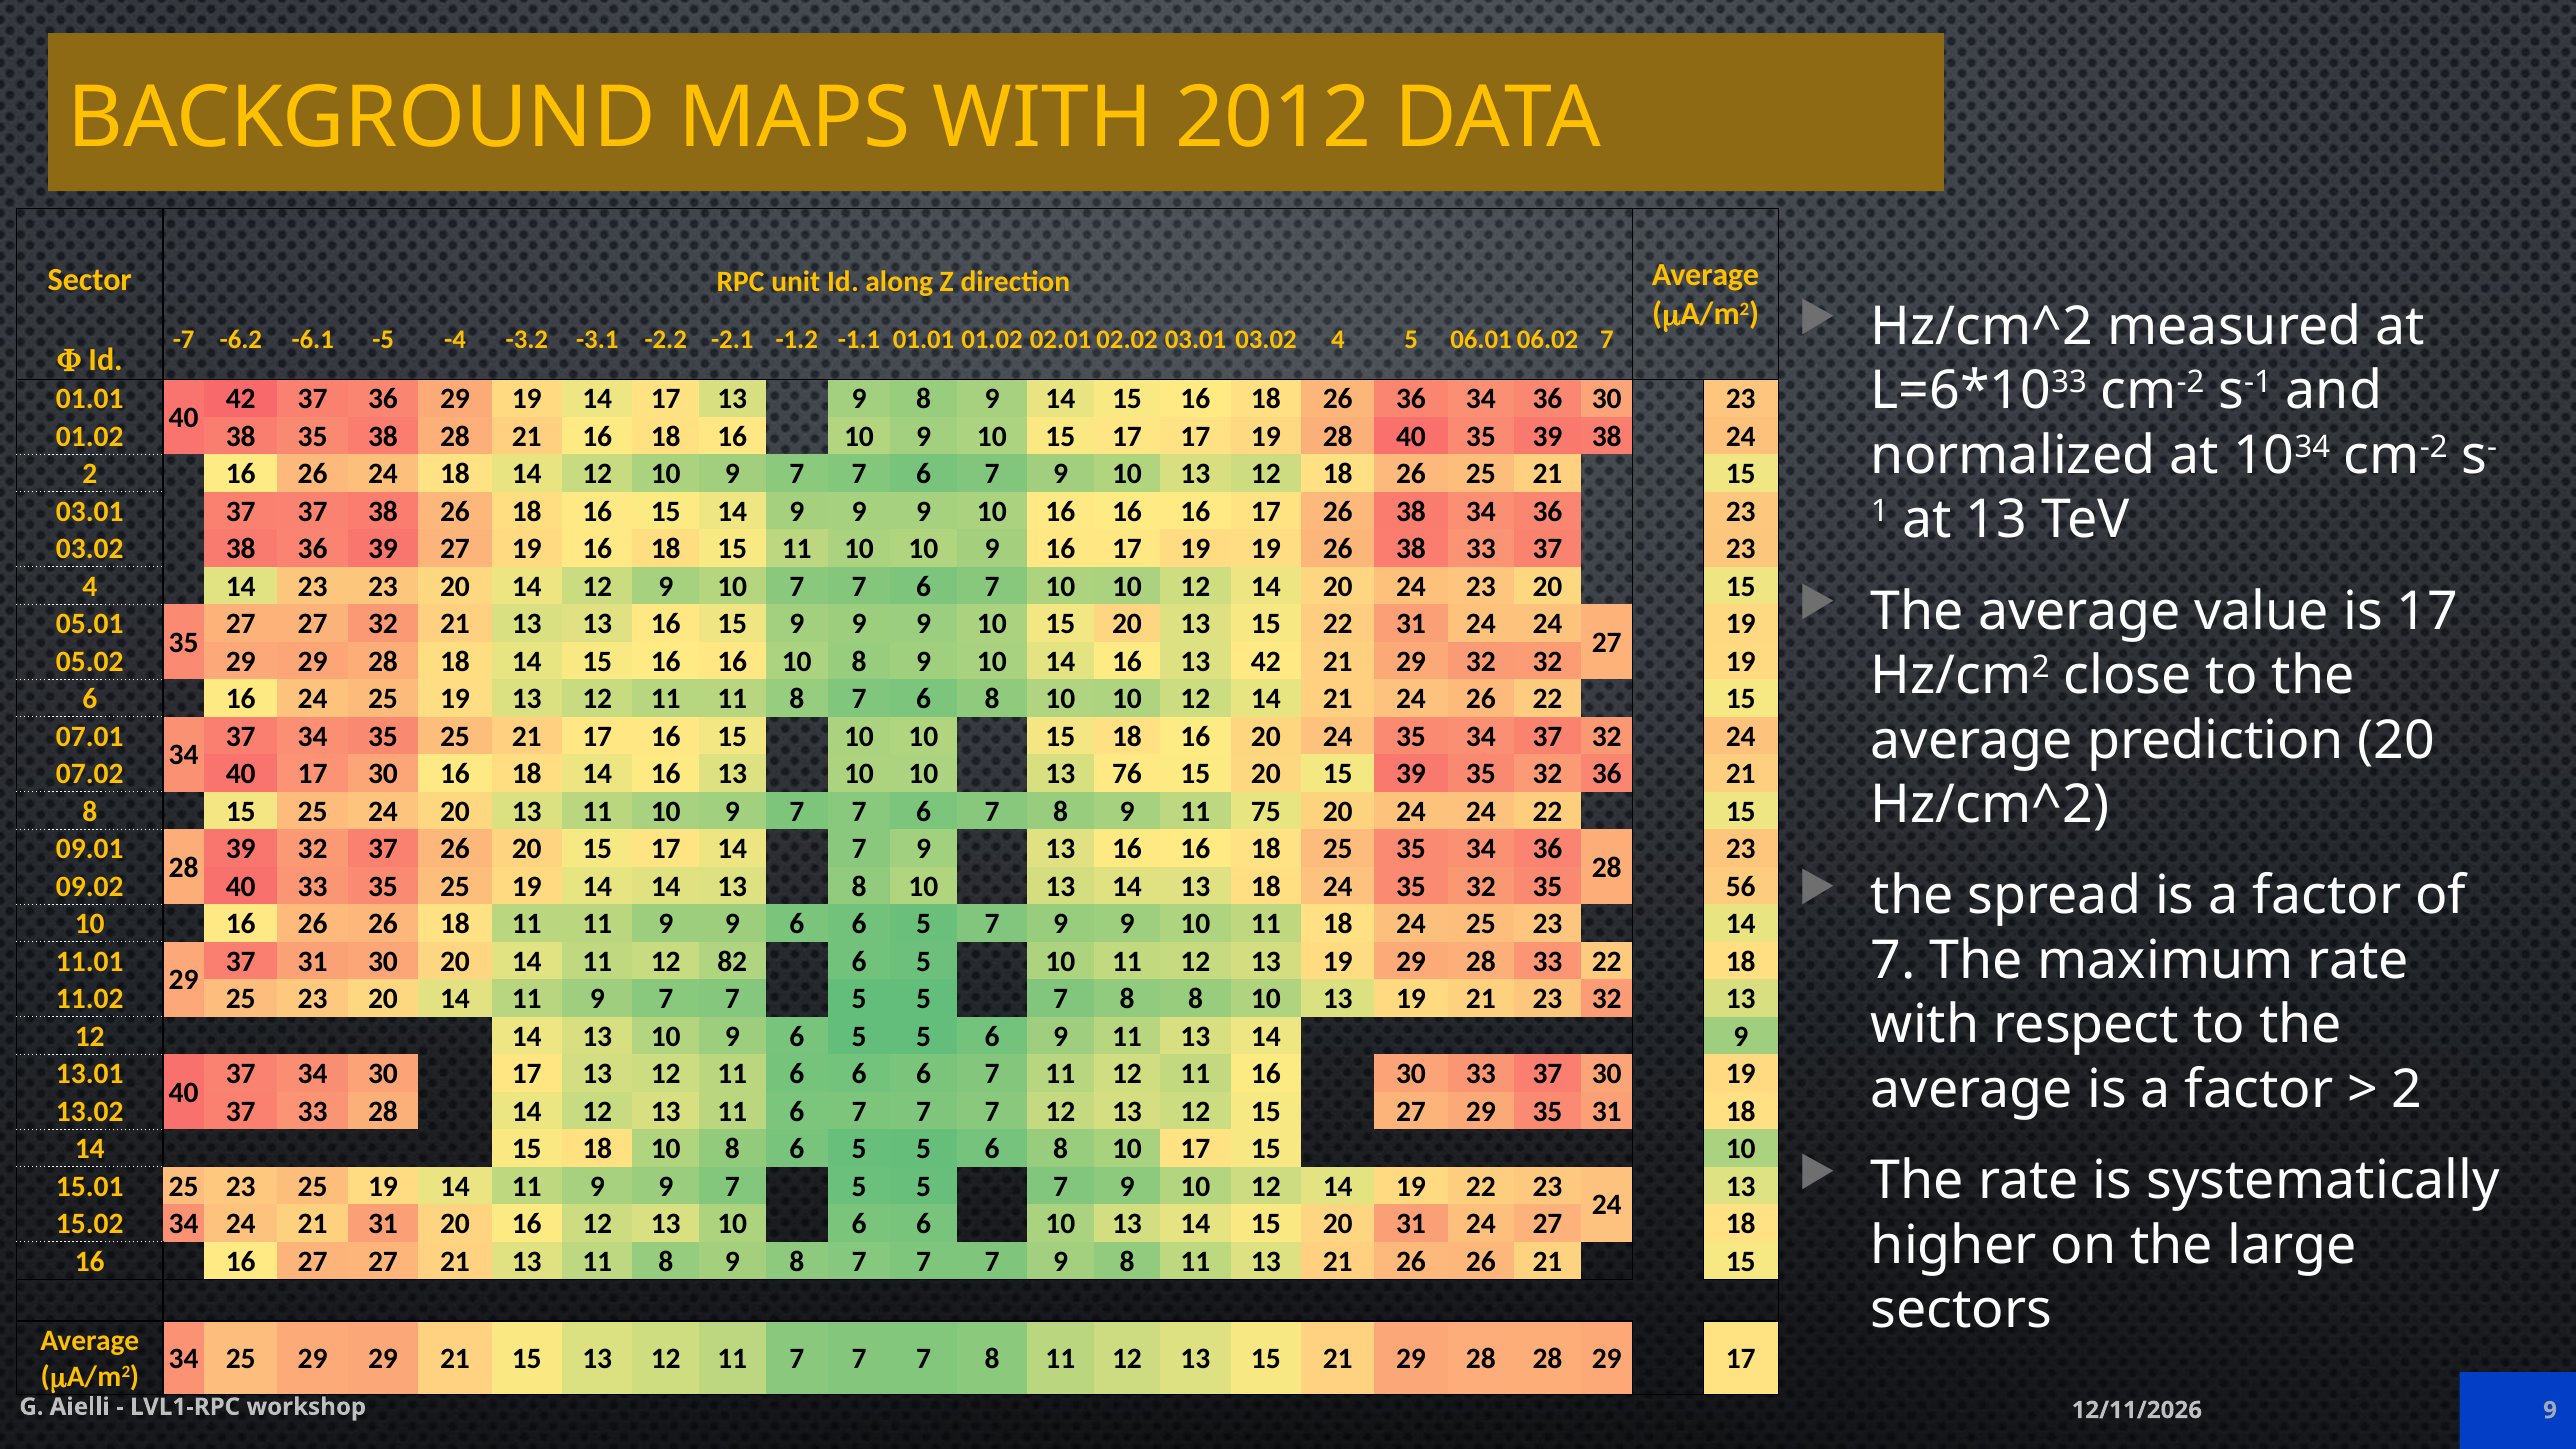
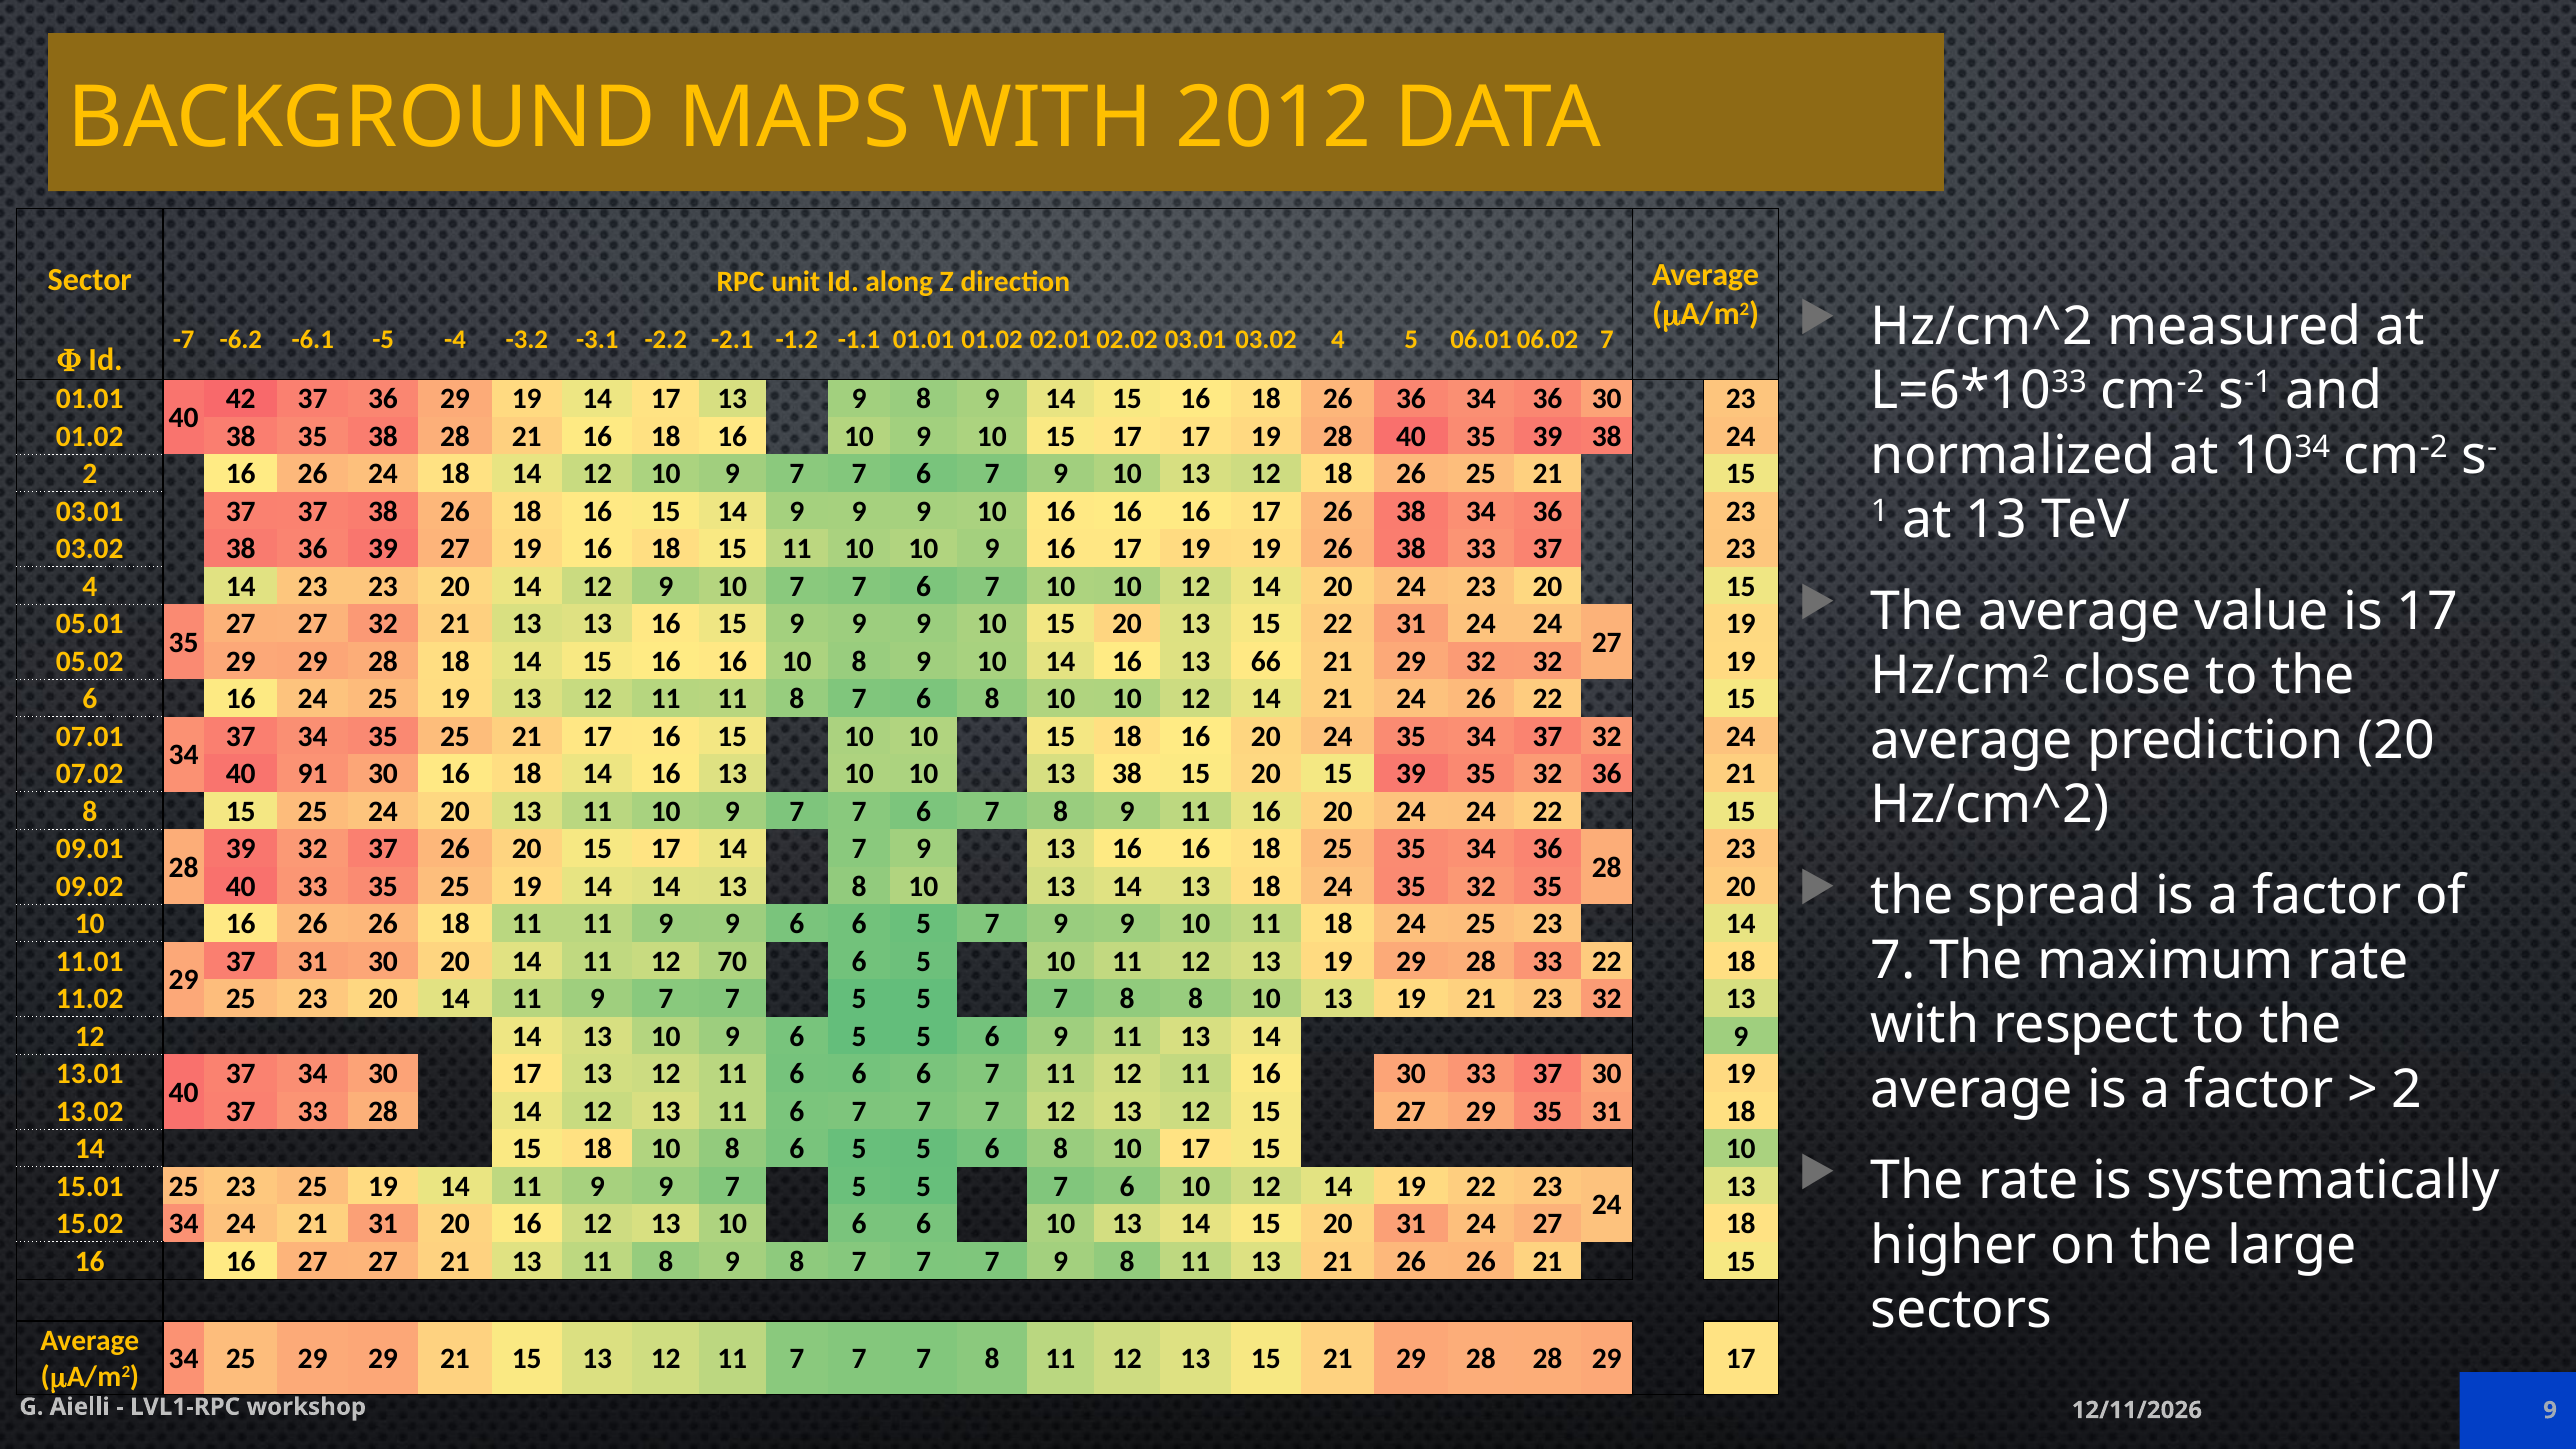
13 42: 42 -> 66
40 17: 17 -> 91
13 76: 76 -> 38
9 11 75: 75 -> 16
35 56: 56 -> 20
82: 82 -> 70
5 5 7 9: 9 -> 6
